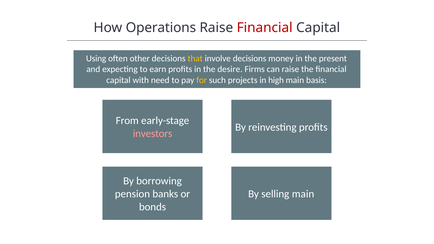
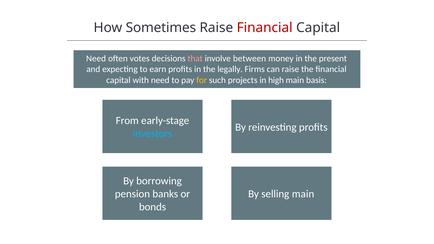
Operations: Operations -> Sometimes
Using at (96, 58): Using -> Need
other: other -> votes
that colour: yellow -> pink
involve decisions: decisions -> between
desire: desire -> legally
investors colour: pink -> light blue
